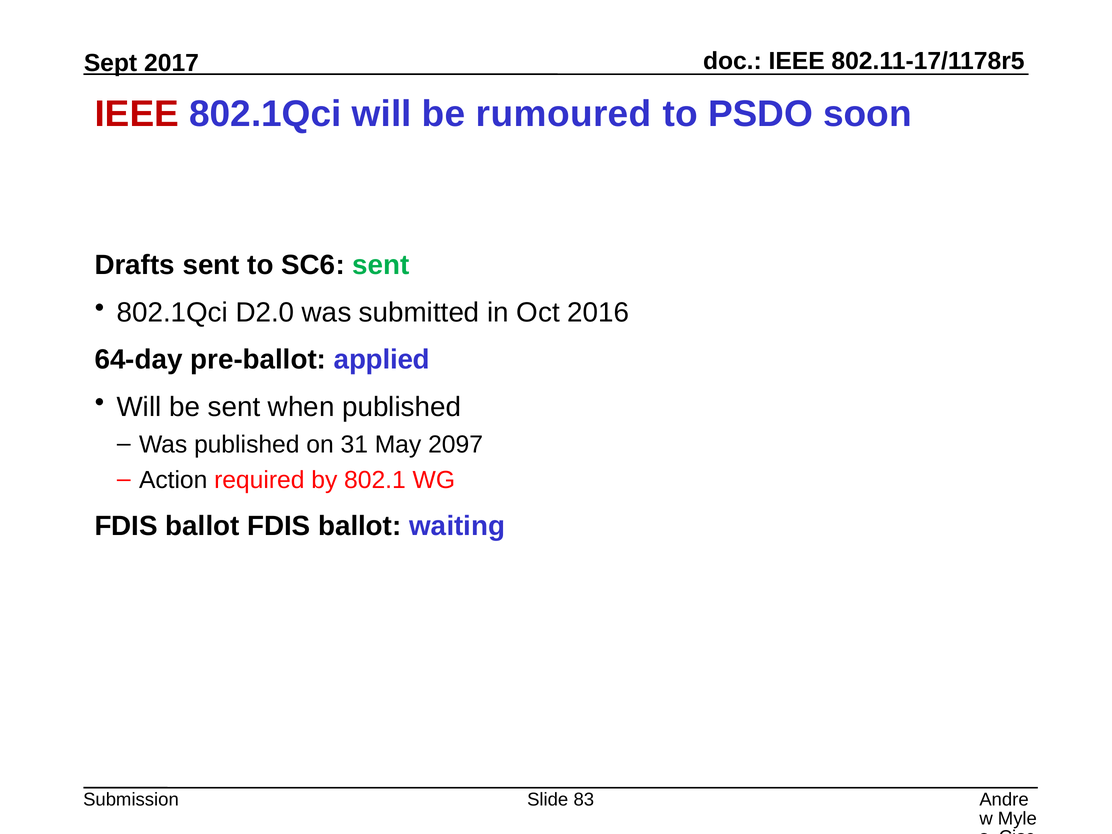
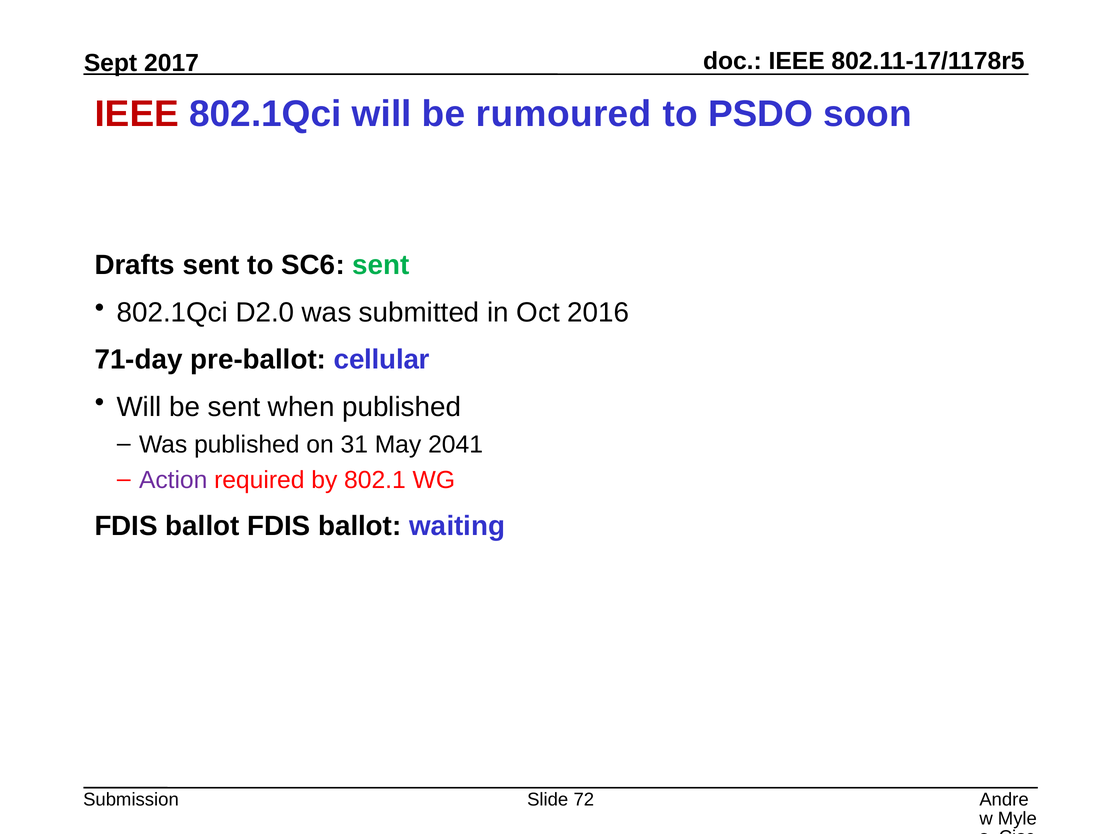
64-day: 64-day -> 71-day
applied: applied -> cellular
2097: 2097 -> 2041
Action colour: black -> purple
83: 83 -> 72
